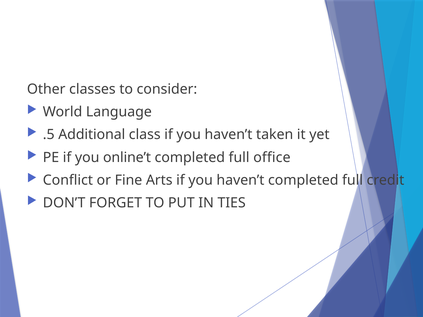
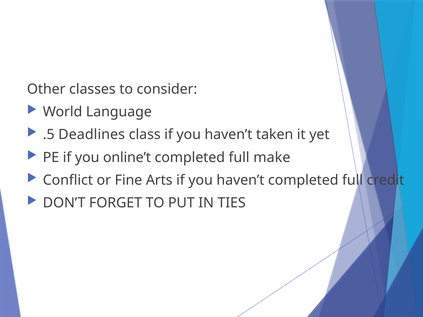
Additional: Additional -> Deadlines
office: office -> make
